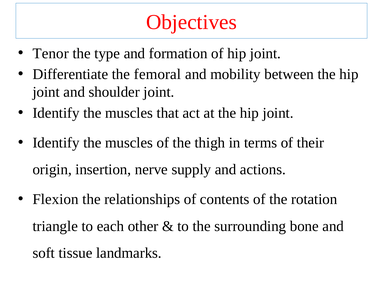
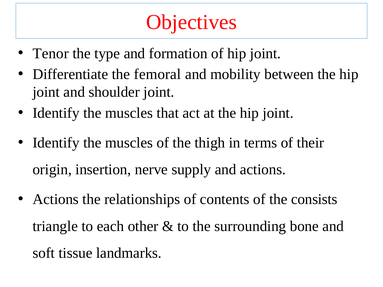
Flexion at (56, 199): Flexion -> Actions
rotation: rotation -> consists
